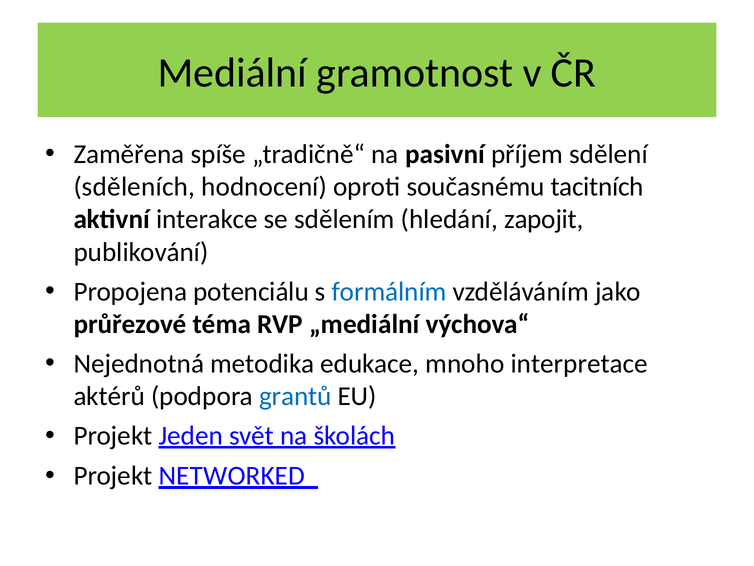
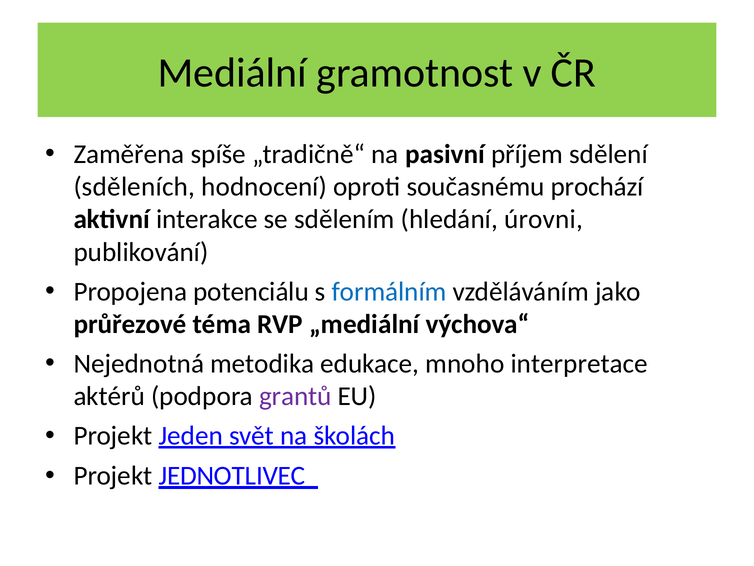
tacitních: tacitních -> prochází
zapojit: zapojit -> úrovni
grantů colour: blue -> purple
NETWORKED: NETWORKED -> JEDNOTLIVEC
